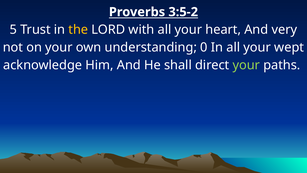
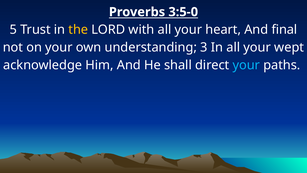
3:5-2: 3:5-2 -> 3:5-0
very: very -> final
0: 0 -> 3
your at (246, 65) colour: light green -> light blue
